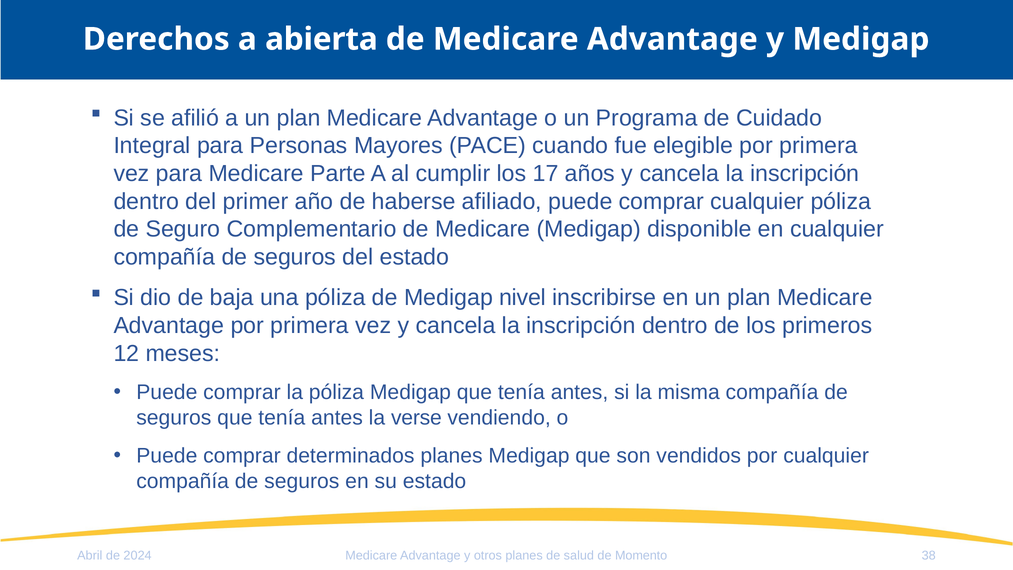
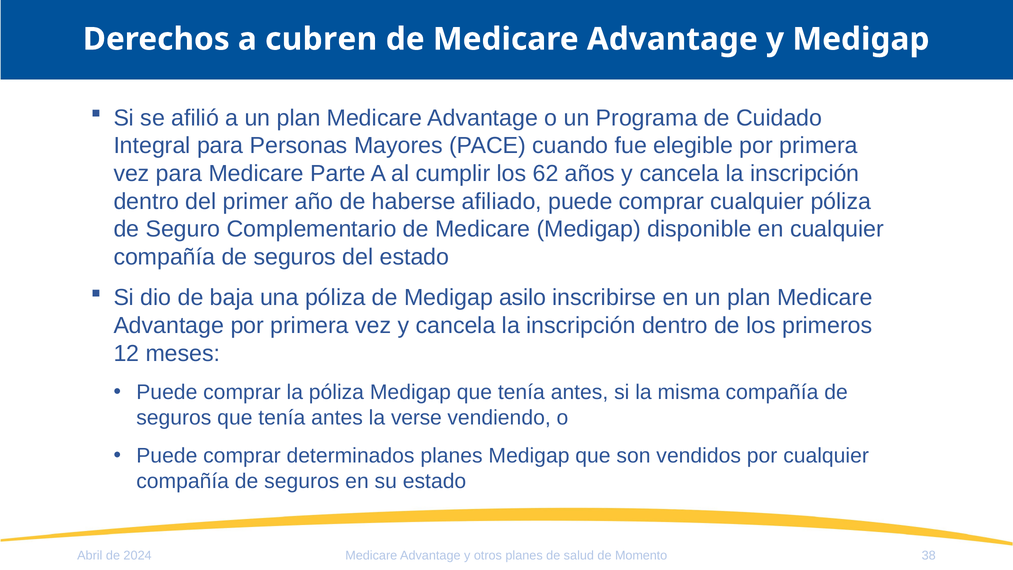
abierta: abierta -> cubren
17: 17 -> 62
nivel: nivel -> asilo
